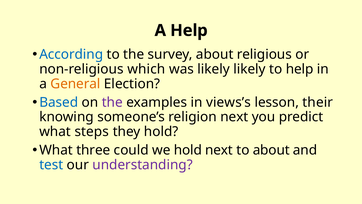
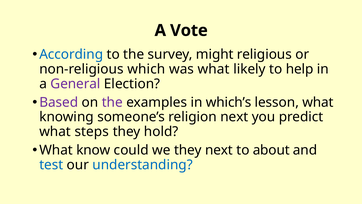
A Help: Help -> Vote
survey about: about -> might
was likely: likely -> what
General colour: orange -> purple
Based colour: blue -> purple
views’s: views’s -> which’s
lesson their: their -> what
three: three -> know
we hold: hold -> they
understanding colour: purple -> blue
